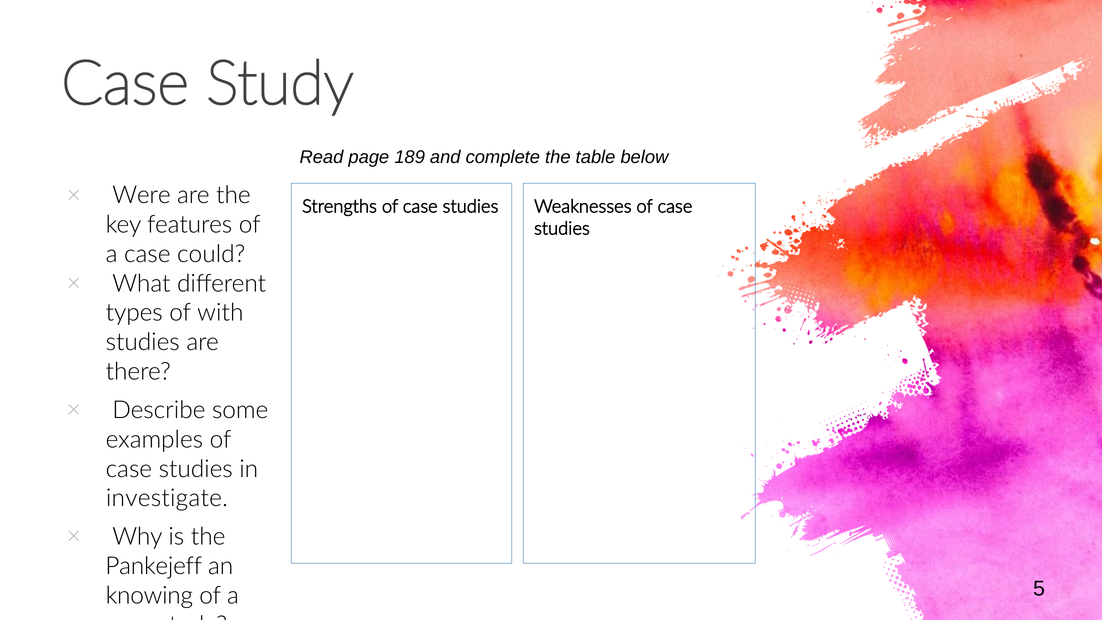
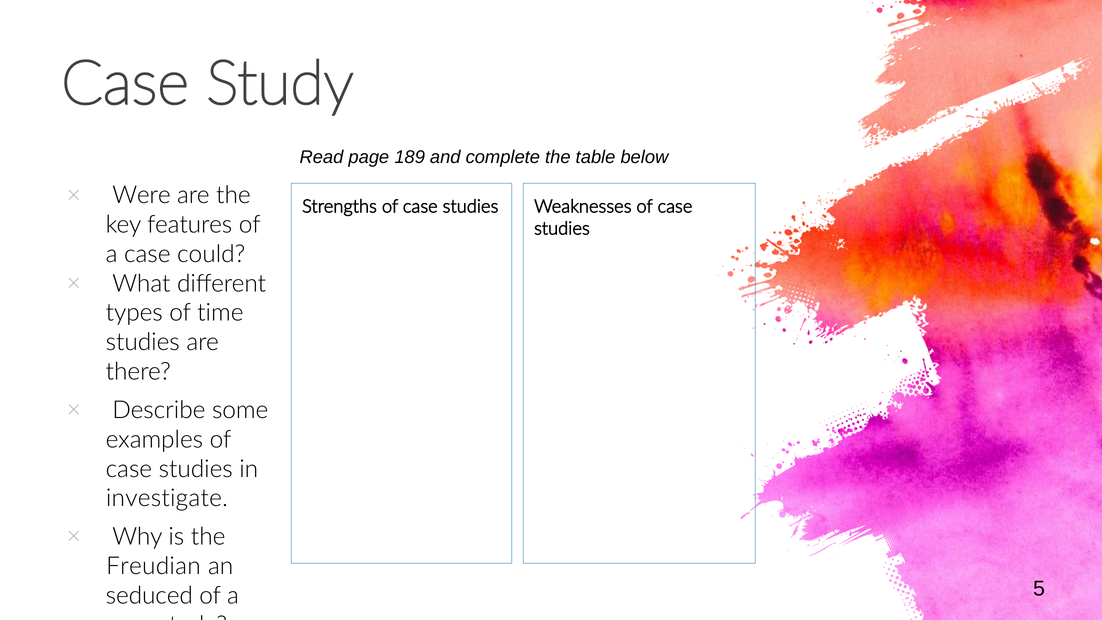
with: with -> time
Pankejeff: Pankejeff -> Freudian
knowing: knowing -> seduced
